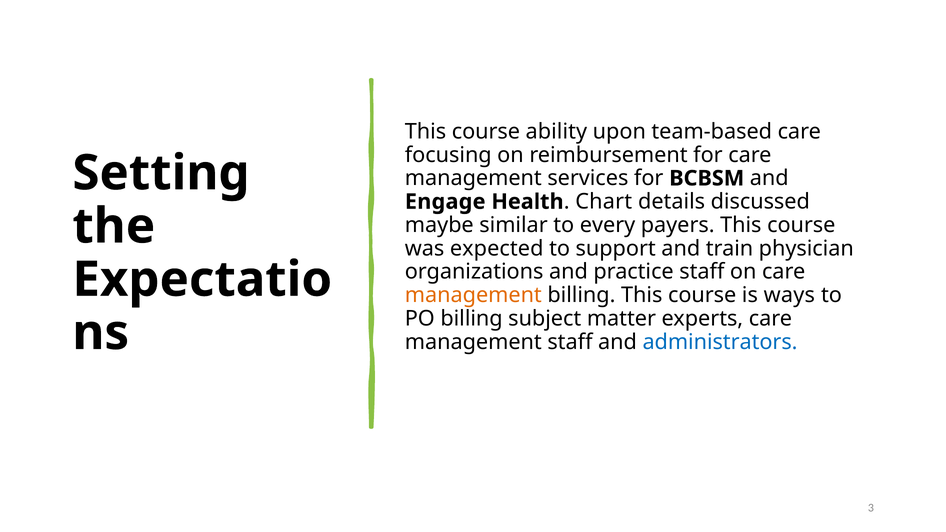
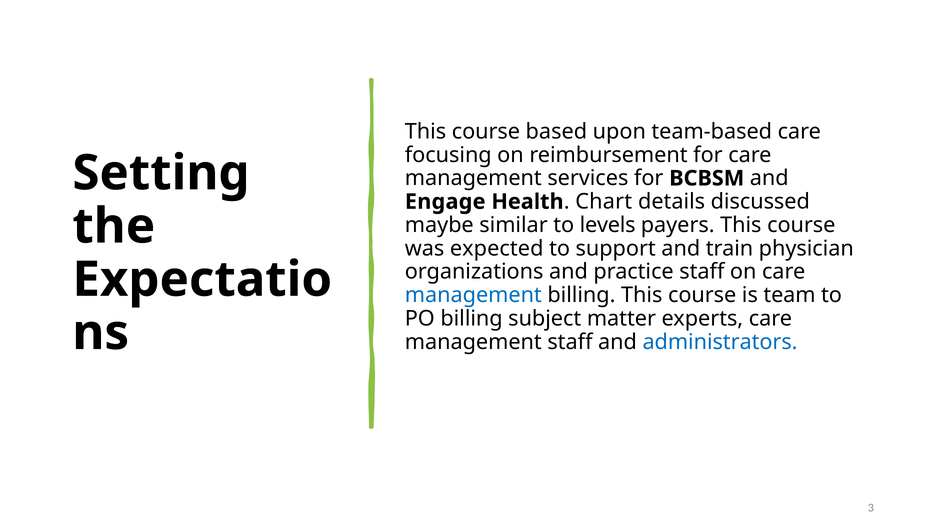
ability: ability -> based
every: every -> levels
management at (473, 295) colour: orange -> blue
ways: ways -> team
